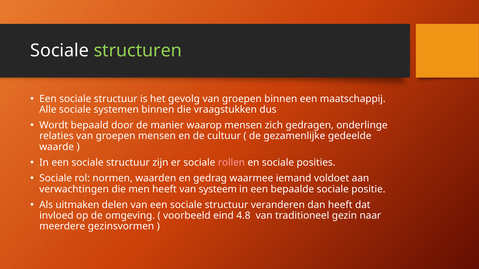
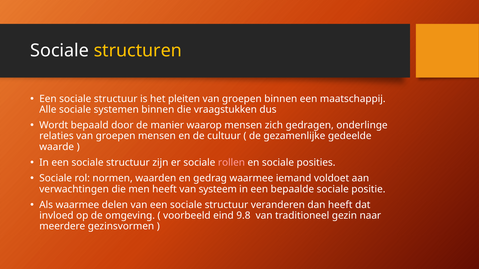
structuren colour: light green -> yellow
gevolg: gevolg -> pleiten
Als uitmaken: uitmaken -> waarmee
4.8: 4.8 -> 9.8
